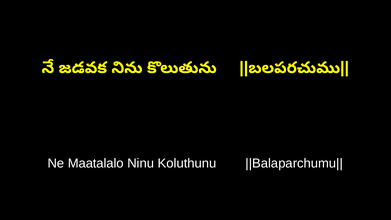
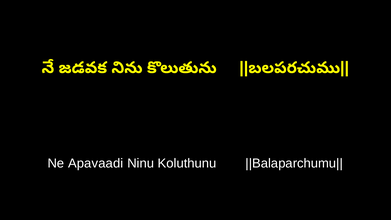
Maatalalo: Maatalalo -> Apavaadi
